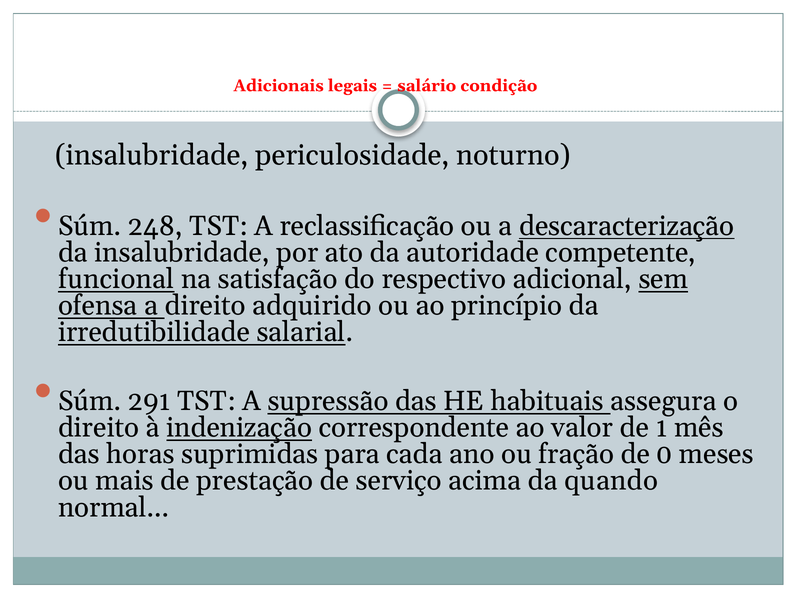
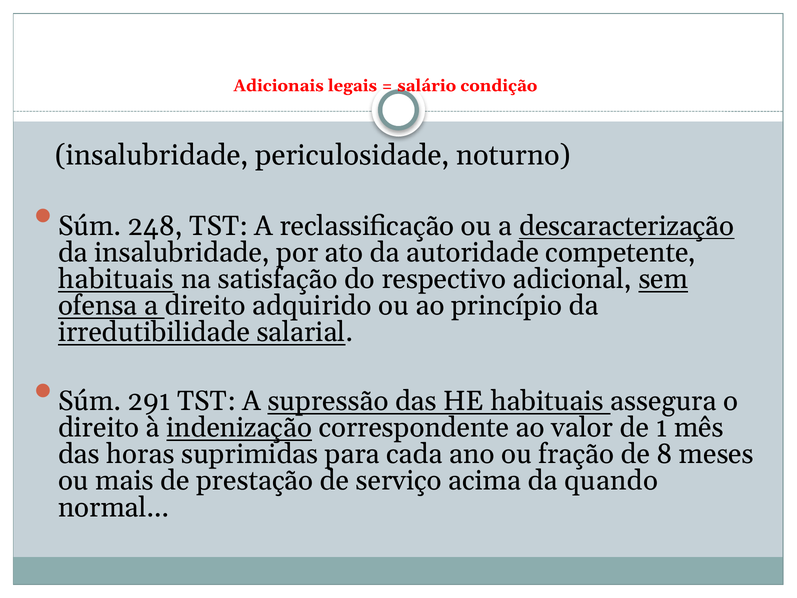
funcional at (116, 279): funcional -> habituais
0: 0 -> 8
